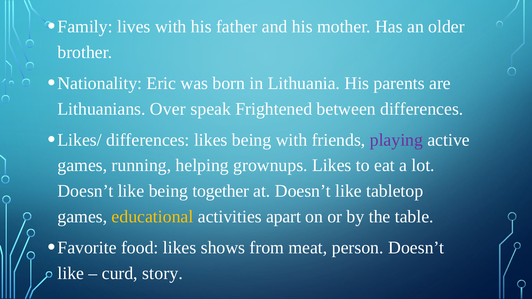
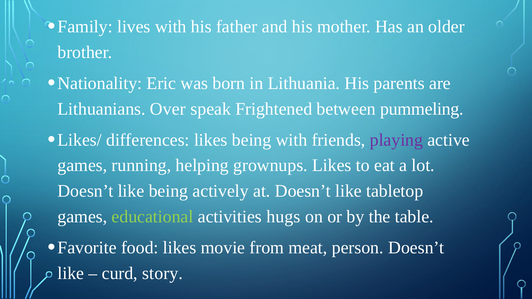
between differences: differences -> pummeling
together: together -> actively
educational colour: yellow -> light green
apart: apart -> hugs
shows: shows -> movie
